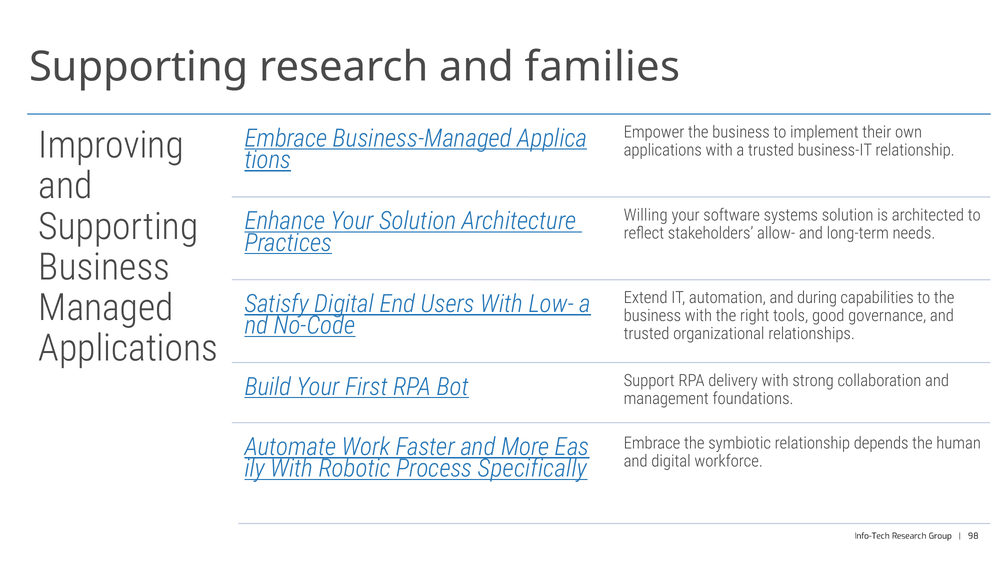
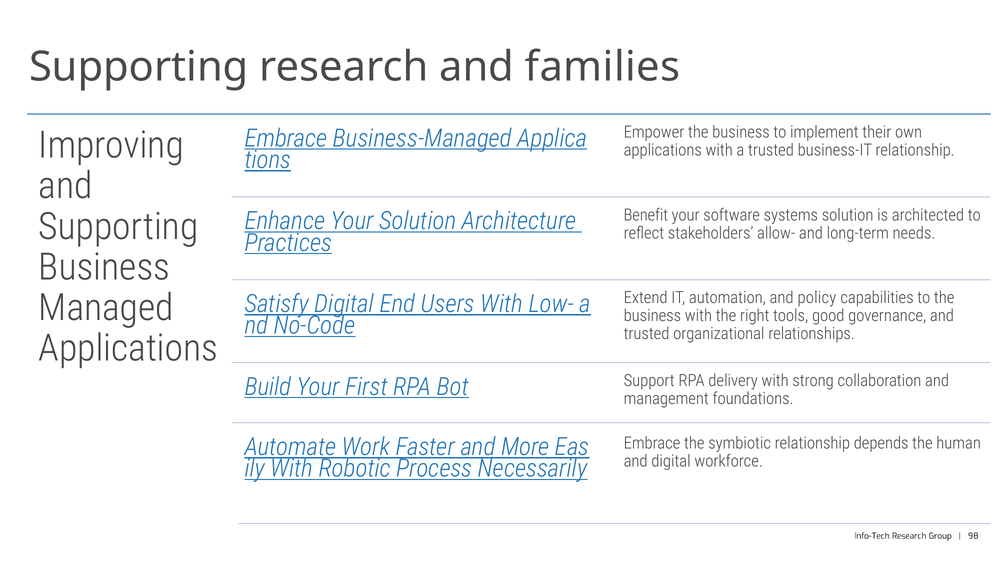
Willing: Willing -> Benefit
during: during -> policy
Specifically: Specifically -> Necessarily
